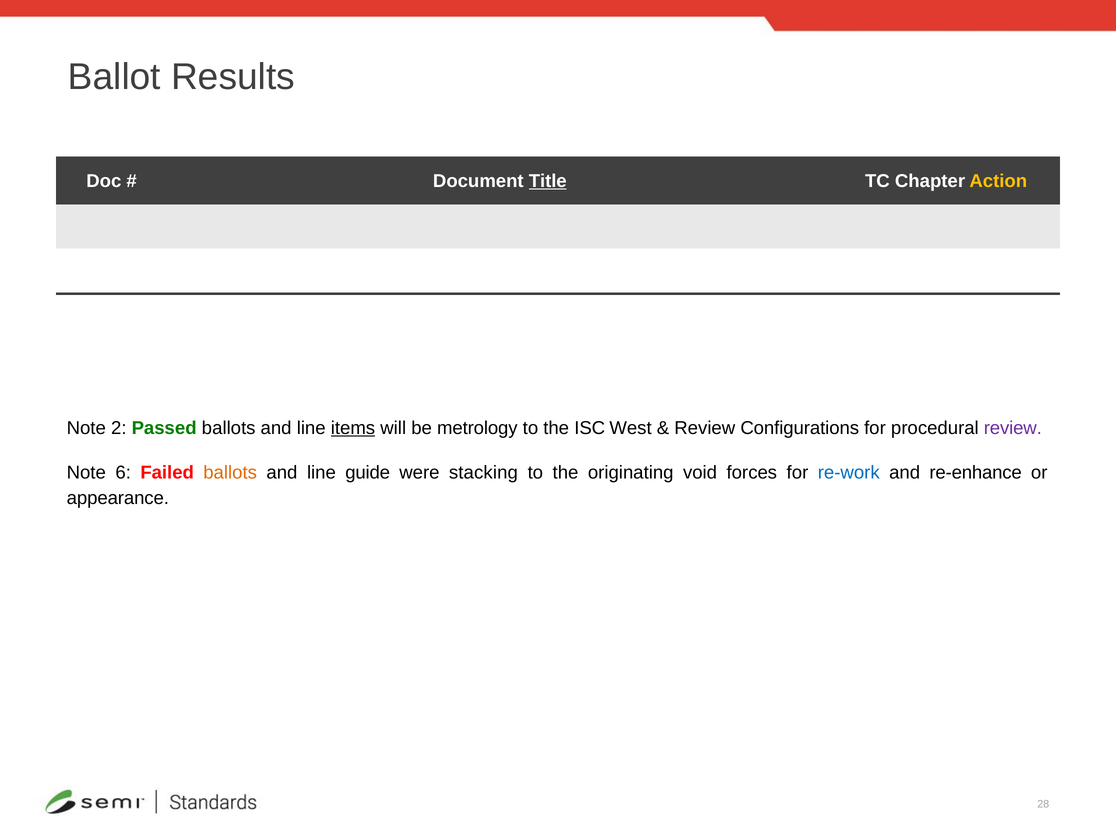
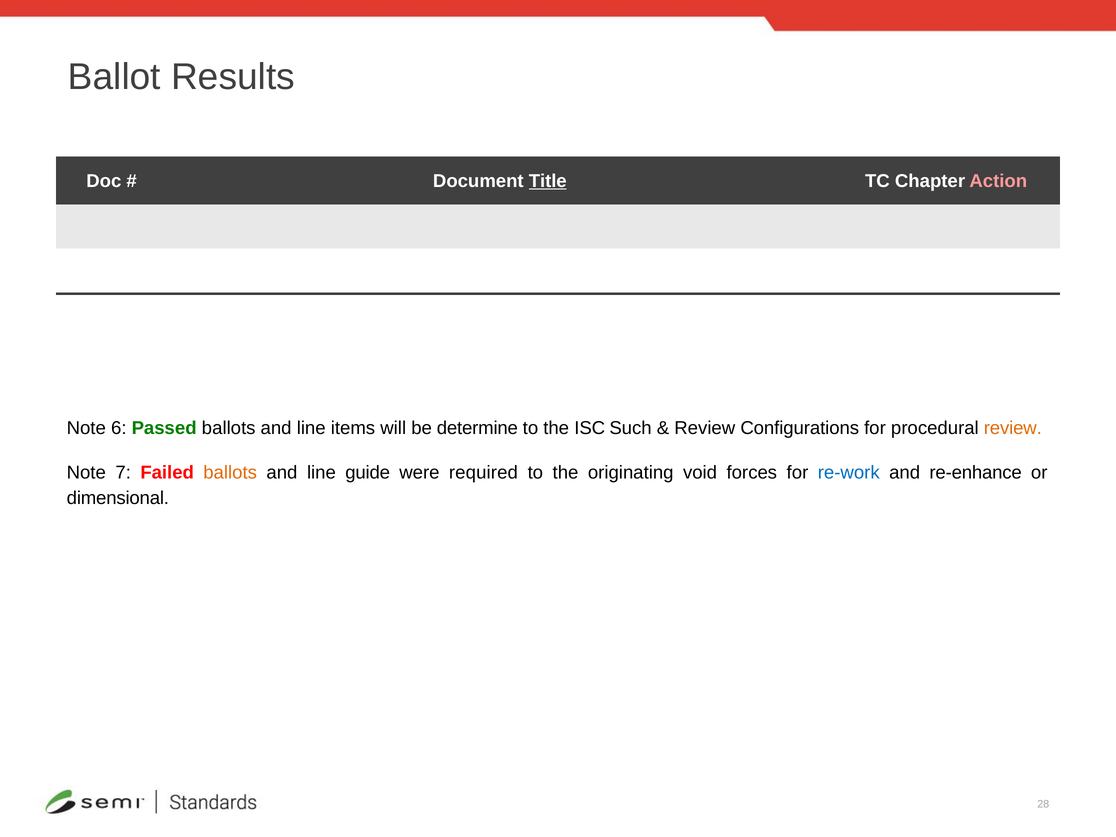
Action colour: yellow -> pink
2: 2 -> 6
items underline: present -> none
metrology: metrology -> determine
West: West -> Such
review at (1013, 428) colour: purple -> orange
6: 6 -> 7
stacking: stacking -> required
appearance: appearance -> dimensional
